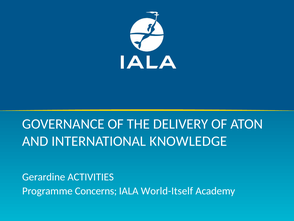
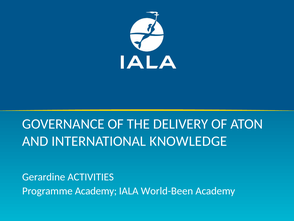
Programme Concerns: Concerns -> Academy
World-Itself: World-Itself -> World-Been
